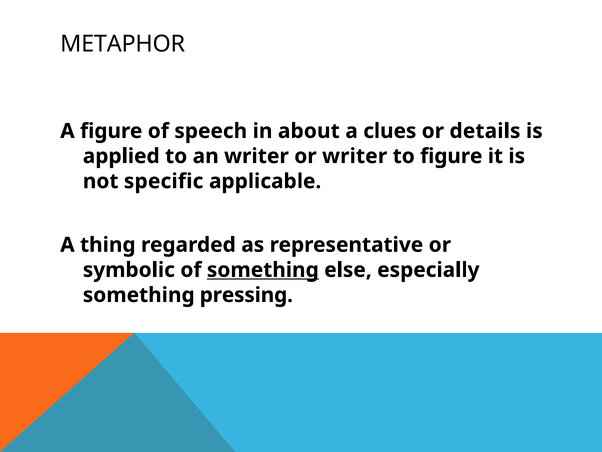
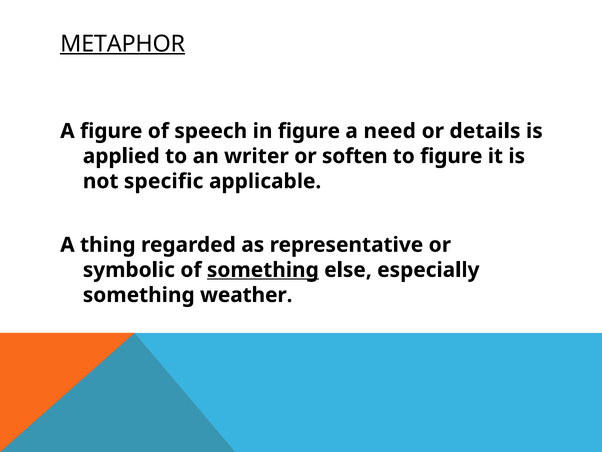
METAPHOR underline: none -> present
in about: about -> figure
clues: clues -> need
or writer: writer -> soften
pressing: pressing -> weather
